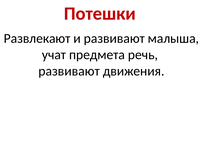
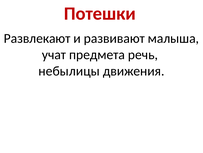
развивают at (69, 71): развивают -> небылицы
